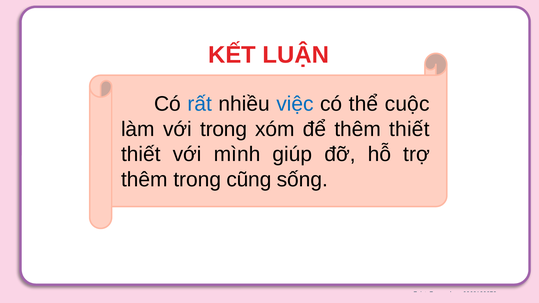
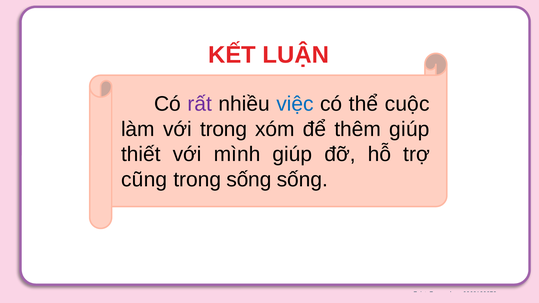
rất colour: blue -> purple
thêm thiết: thiết -> giúp
thêm at (144, 180): thêm -> cũng
trong cũng: cũng -> sống
